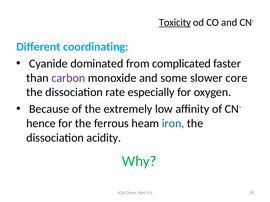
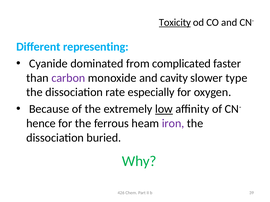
coordinating: coordinating -> representing
some: some -> cavity
core: core -> type
low underline: none -> present
iron colour: blue -> purple
acidity: acidity -> buried
